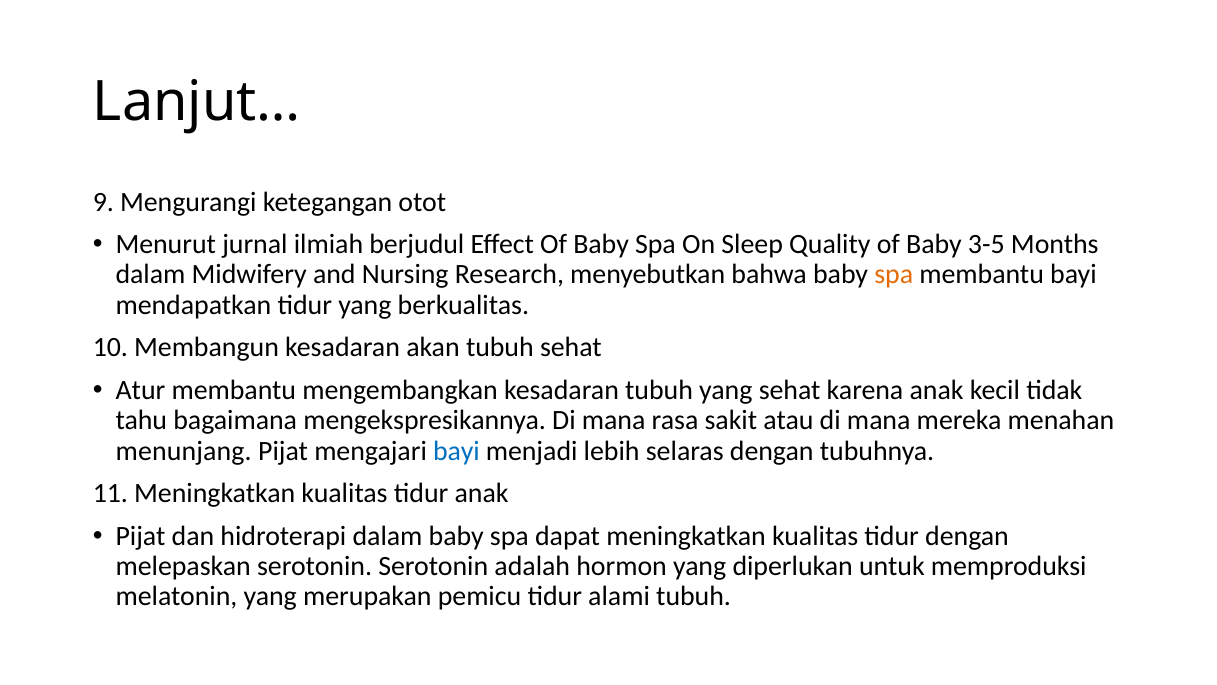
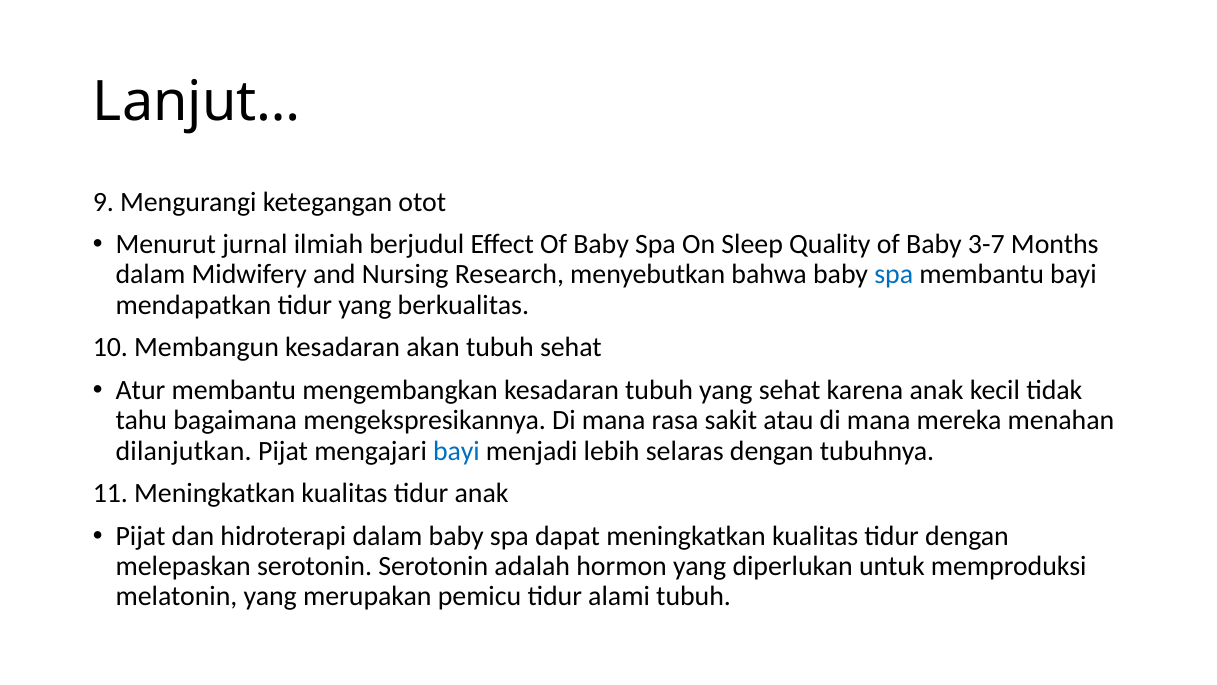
3-5: 3-5 -> 3-7
spa at (894, 275) colour: orange -> blue
menunjang: menunjang -> dilanjutkan
